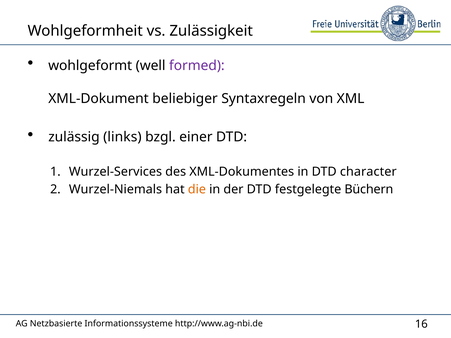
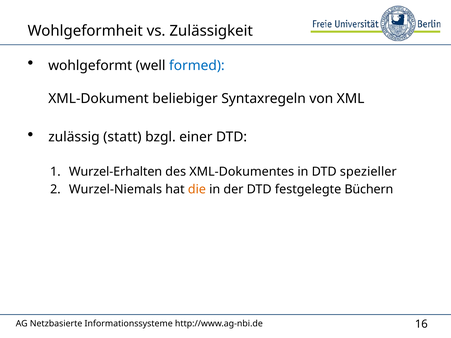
formed colour: purple -> blue
links: links -> statt
Wurzel-Services: Wurzel-Services -> Wurzel-Erhalten
character: character -> spezieller
